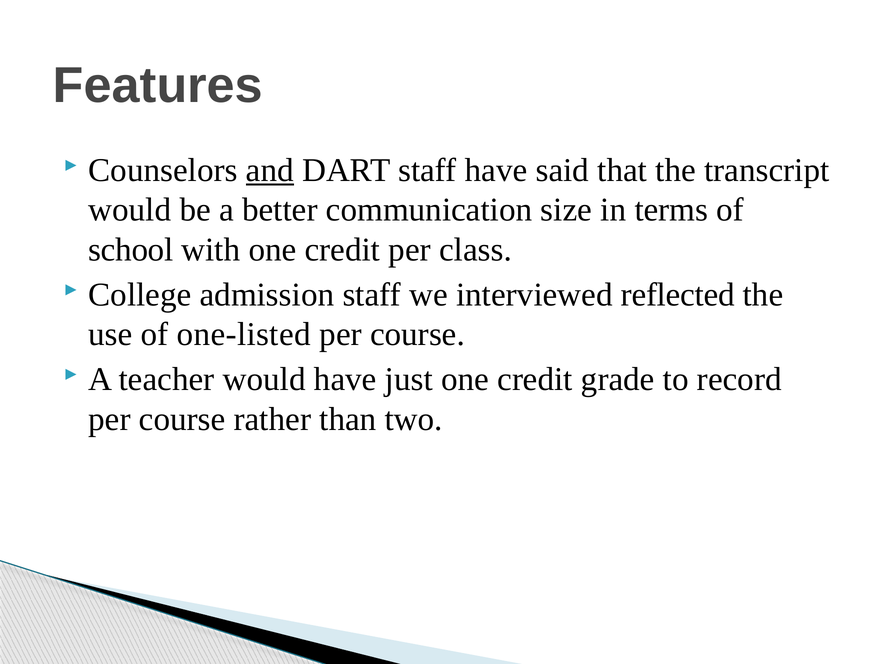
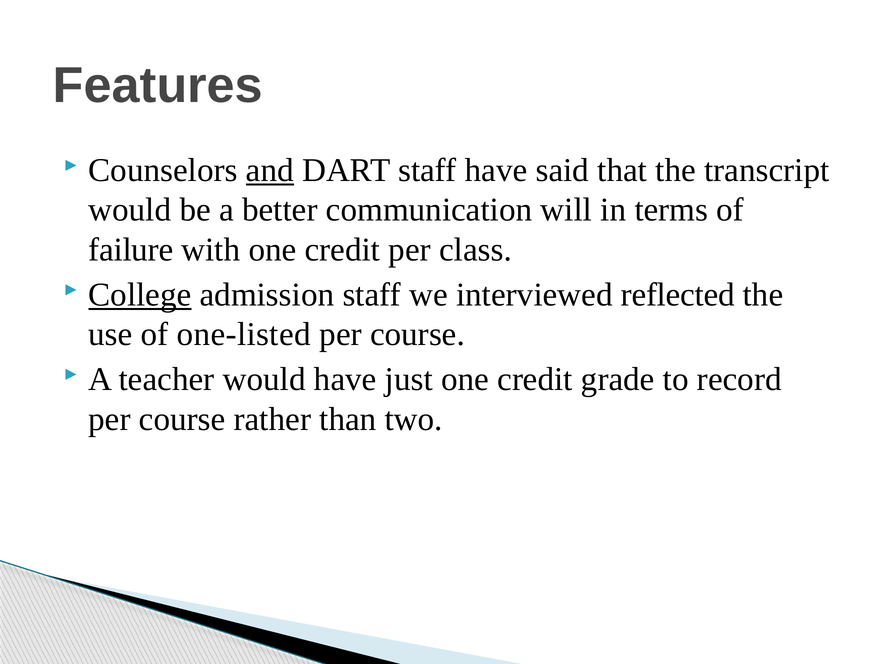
size: size -> will
school: school -> failure
College underline: none -> present
